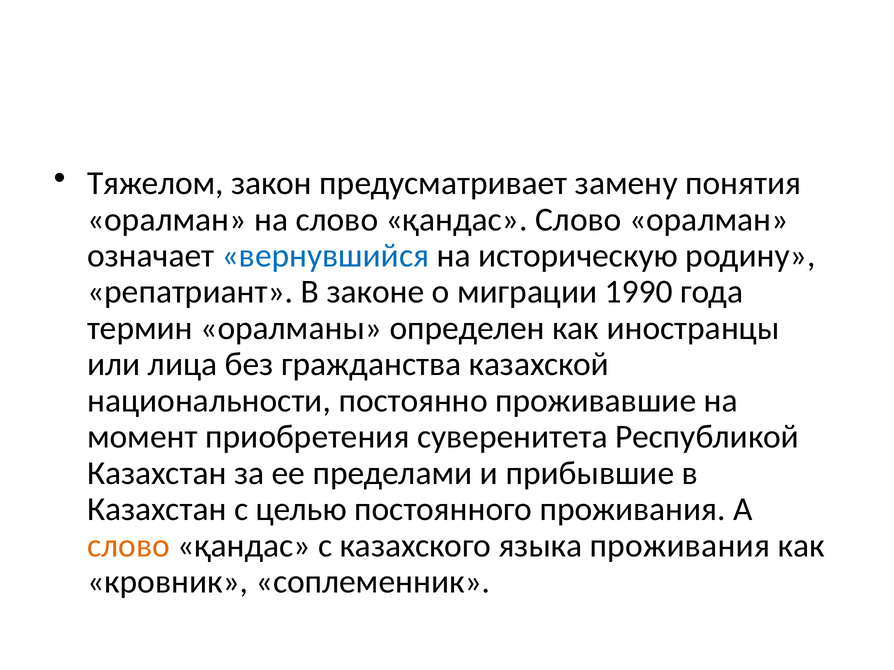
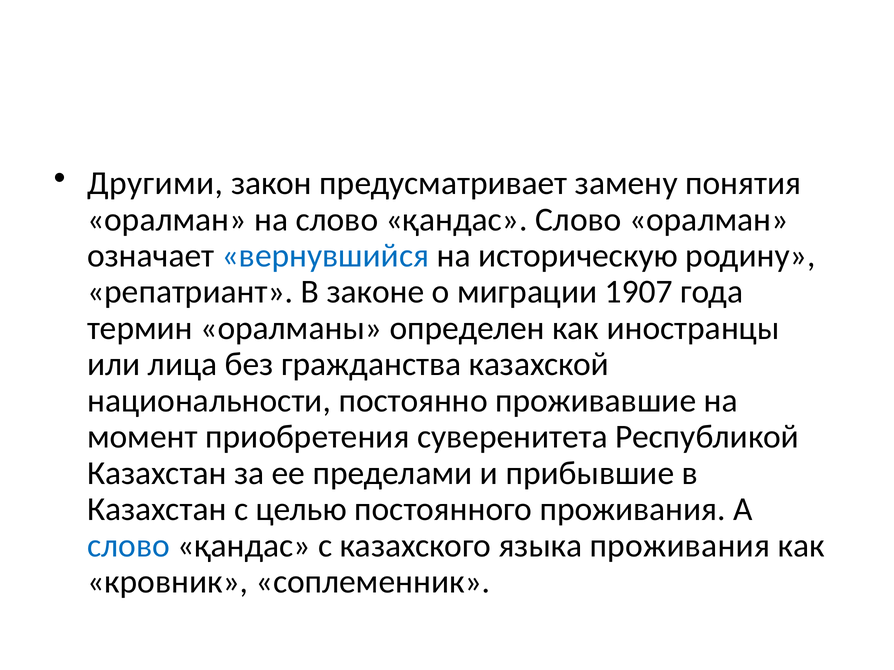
Тяжелом: Тяжелом -> Другими
1990: 1990 -> 1907
слово at (128, 546) colour: orange -> blue
